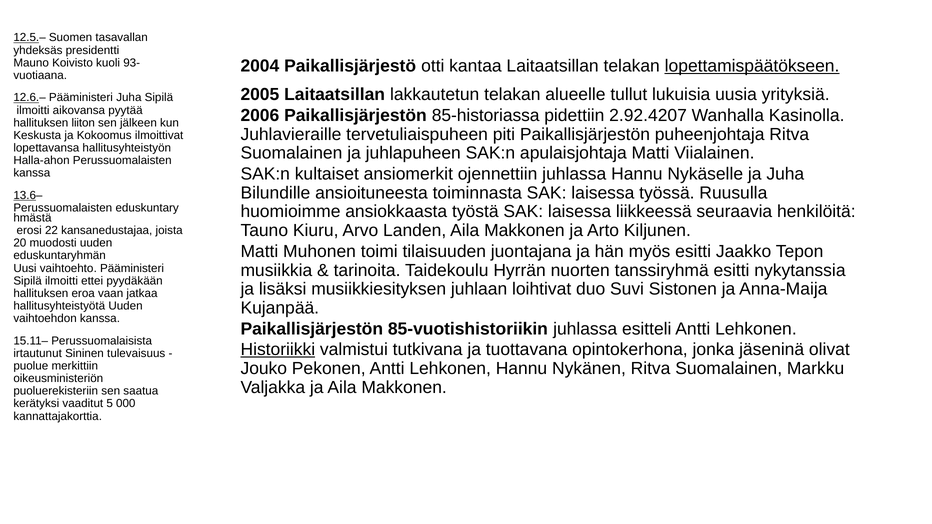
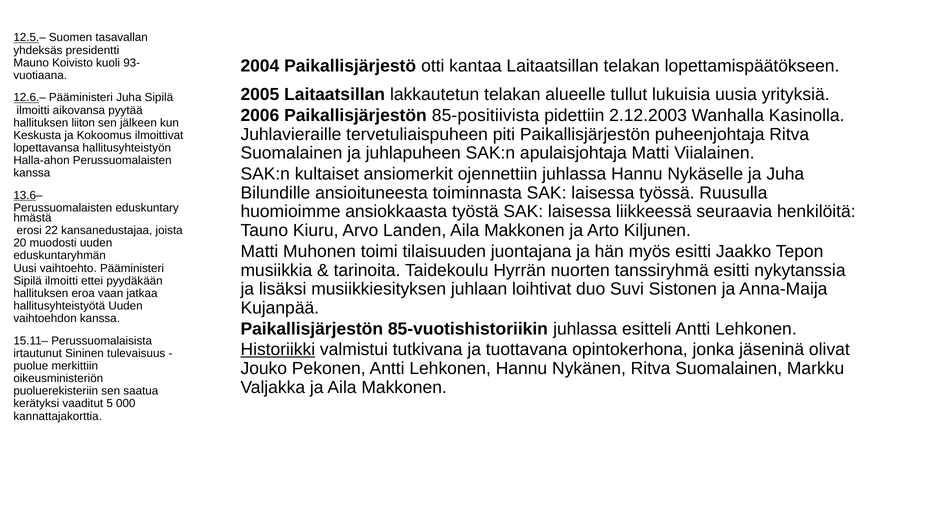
lopettamispäätökseen underline: present -> none
85-historiassa: 85-historiassa -> 85-positiivista
2.92.4207: 2.92.4207 -> 2.12.2003
